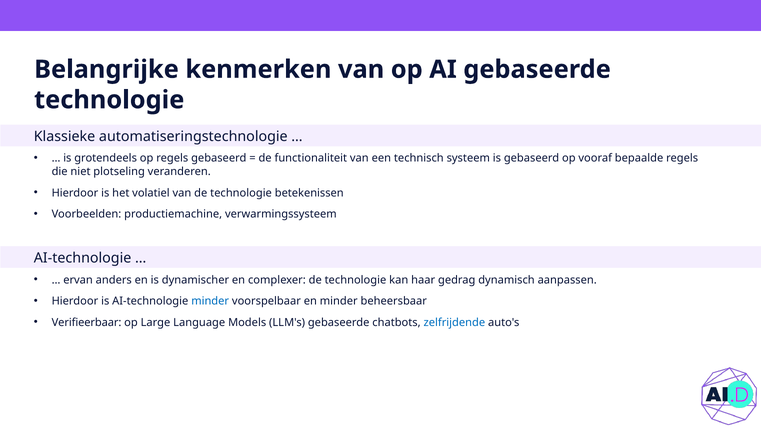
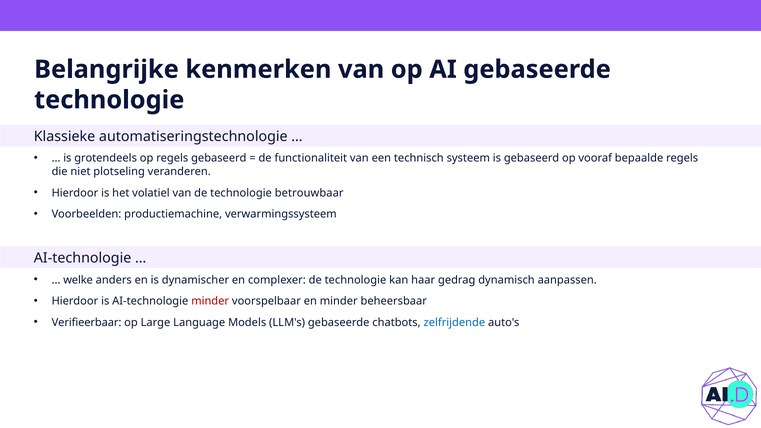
betekenissen: betekenissen -> betrouwbaar
ervan: ervan -> welke
minder at (210, 301) colour: blue -> red
